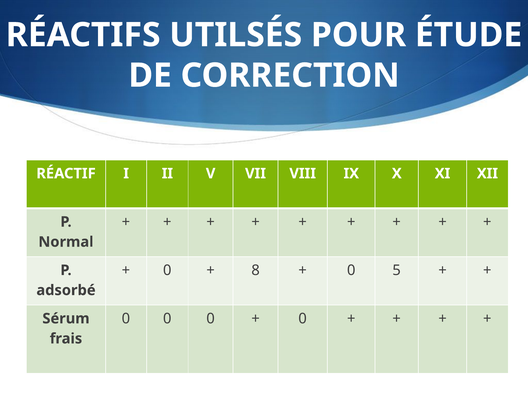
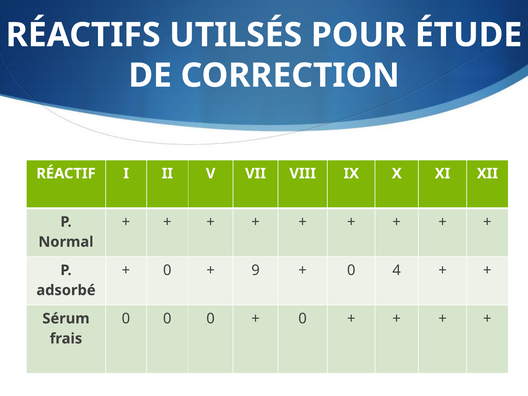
8: 8 -> 9
5: 5 -> 4
